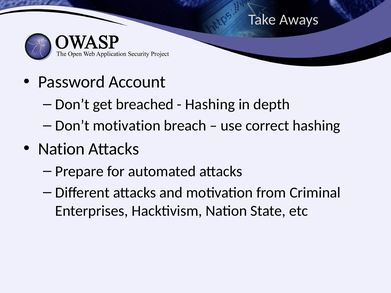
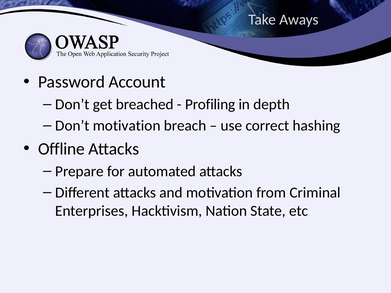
Hashing at (210, 104): Hashing -> Profiling
Nation at (61, 149): Nation -> Offline
